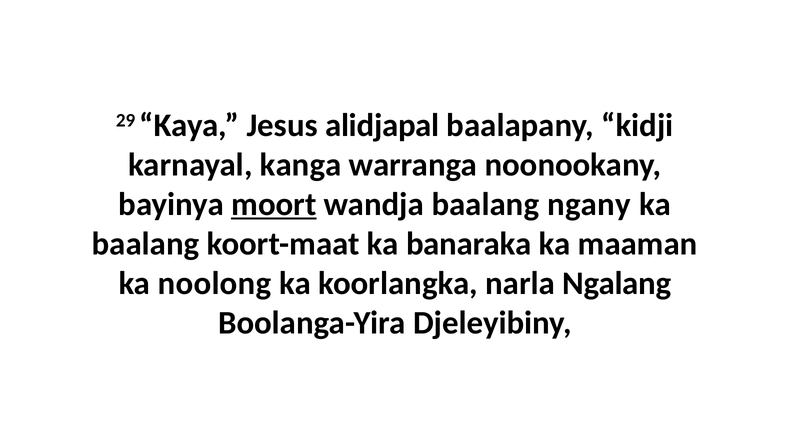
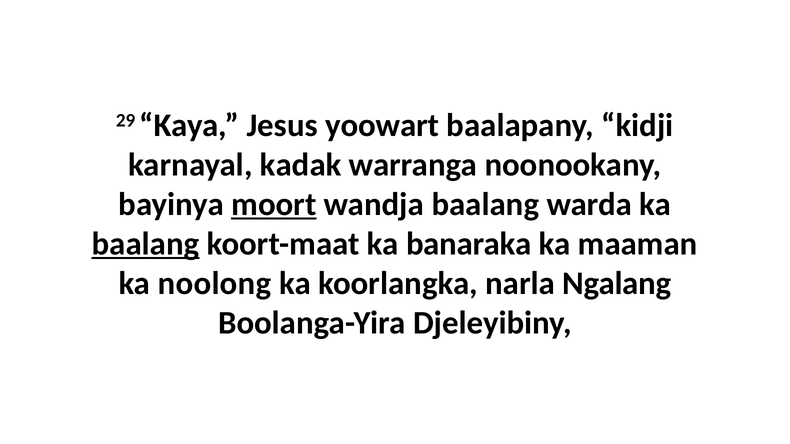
alidjapal: alidjapal -> yoowart
kanga: kanga -> kadak
ngany: ngany -> warda
baalang at (145, 244) underline: none -> present
